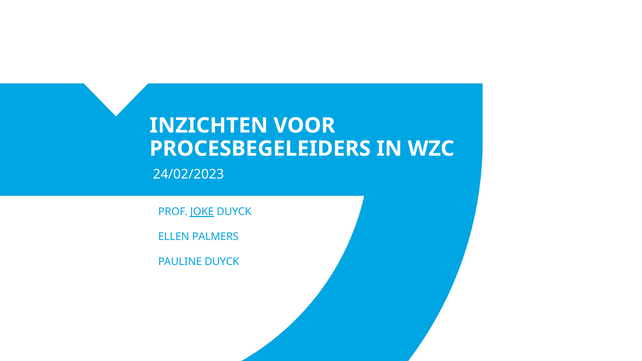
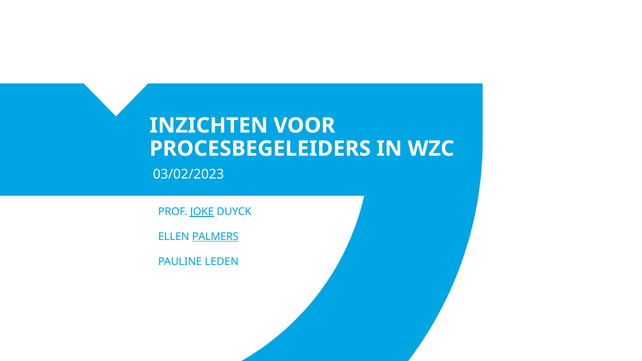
24/02/2023: 24/02/2023 -> 03/02/2023
PALMERS underline: none -> present
PAULINE DUYCK: DUYCK -> LEDEN
